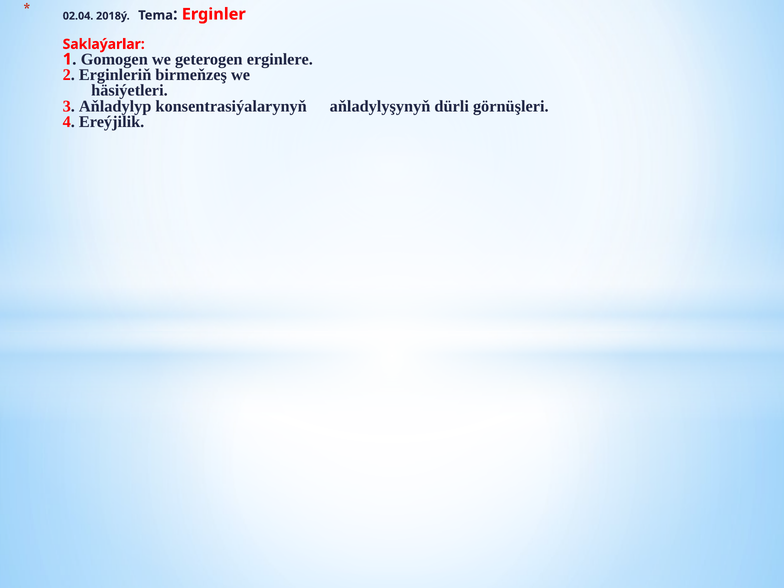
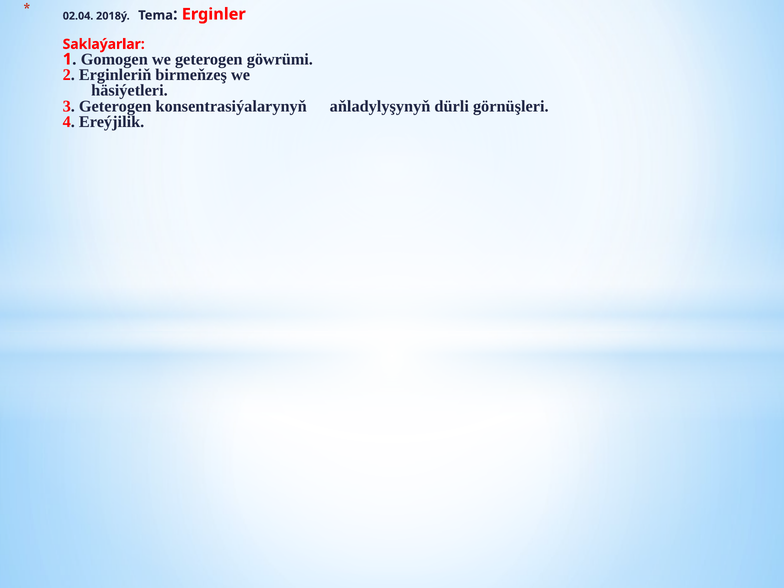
erginlere: erginlere -> göwrümi
3 Aňladylyp: Aňladylyp -> Geterogen
